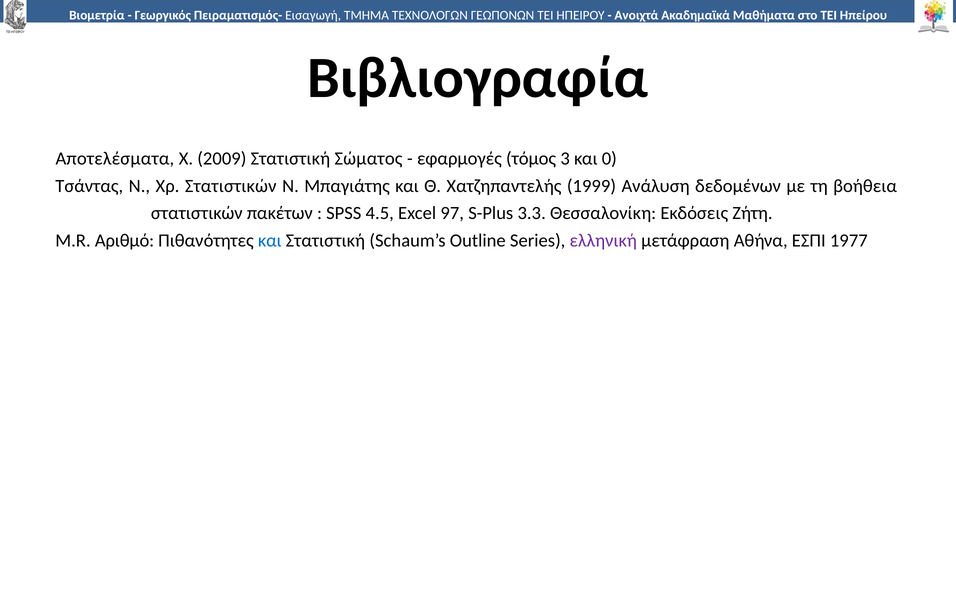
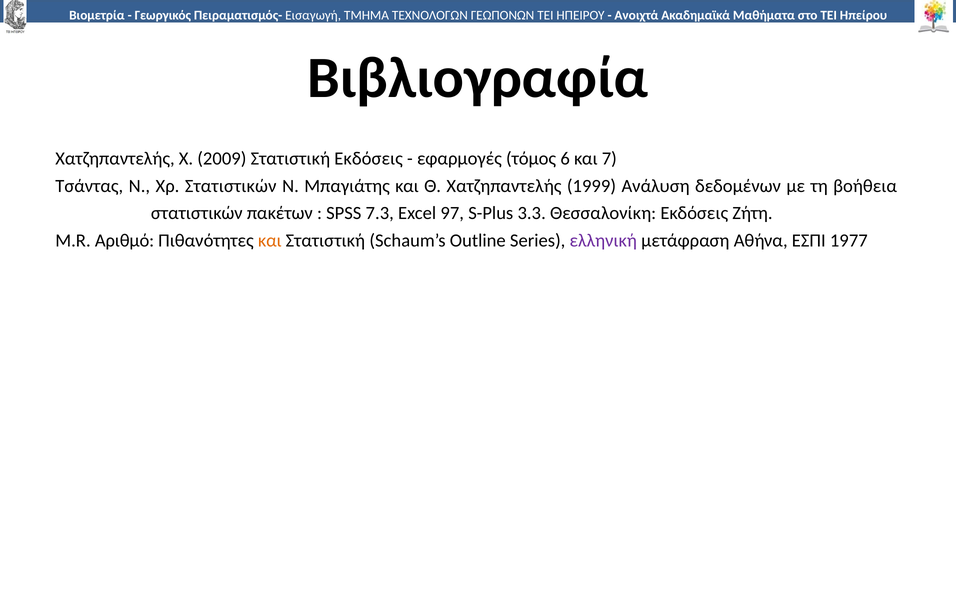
Αποτελέσματα at (115, 158): Αποτελέσματα -> Χατζηπαντελής
Στατιστική Σώματος: Σώματος -> Εκδόσεις
τόμος 3: 3 -> 6
και 0: 0 -> 7
4.5: 4.5 -> 7.3
και at (270, 241) colour: blue -> orange
